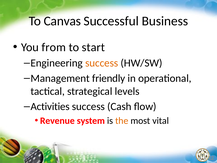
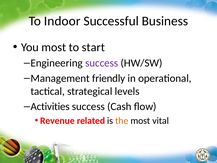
Canvas: Canvas -> Indoor
You from: from -> most
success at (102, 63) colour: orange -> purple
system: system -> related
